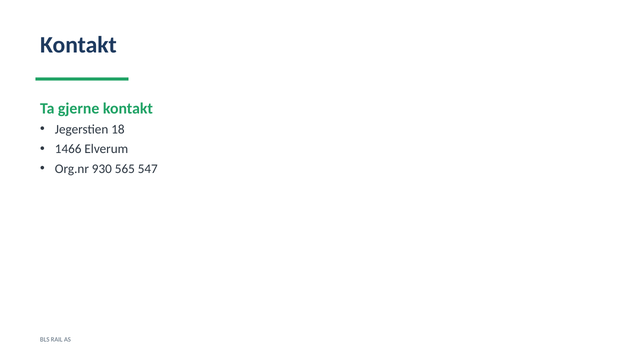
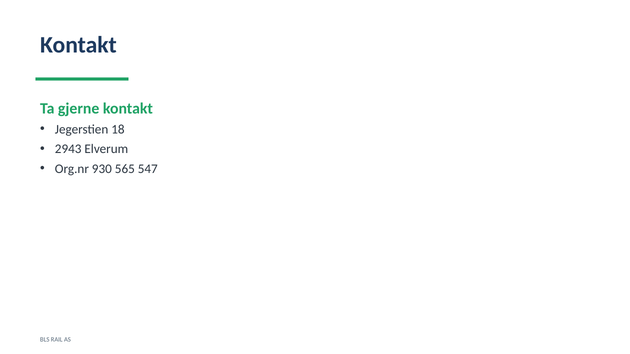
1466: 1466 -> 2943
